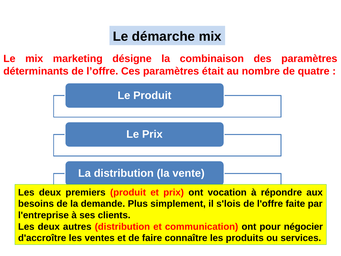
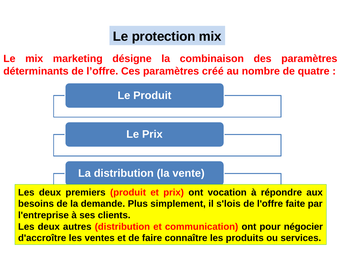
démarche: démarche -> protection
était: était -> créé
